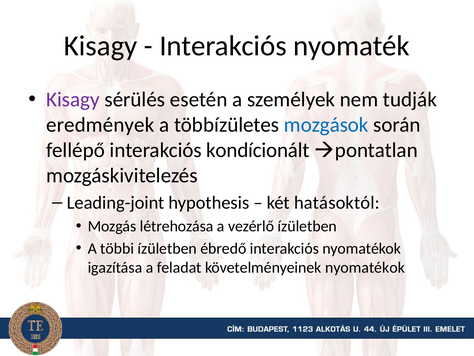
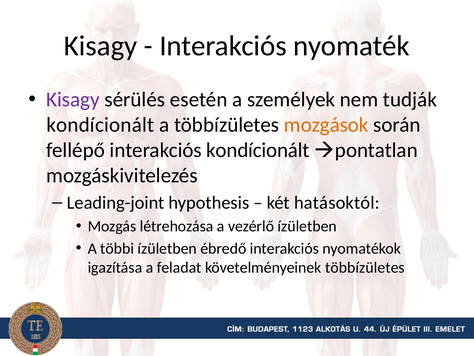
eredmények at (100, 125): eredmények -> kondícionált
mozgások colour: blue -> orange
követelményeinek nyomatékok: nyomatékok -> többízületes
